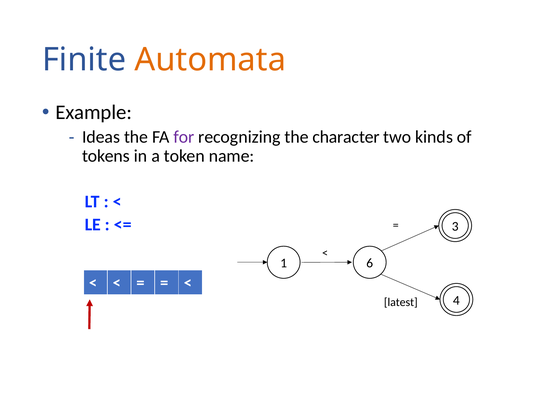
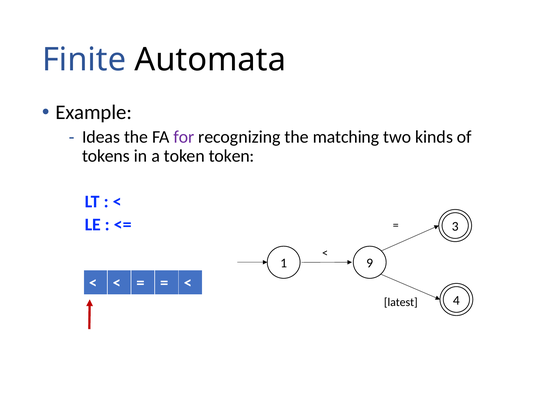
Automata colour: orange -> black
character: character -> matching
token name: name -> token
6: 6 -> 9
